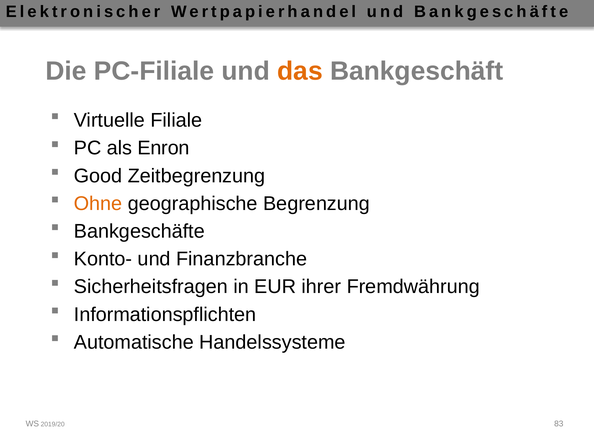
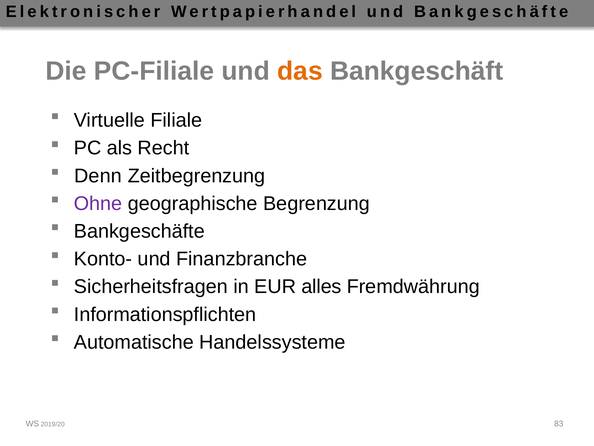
Enron: Enron -> Recht
Good: Good -> Denn
Ohne colour: orange -> purple
ihrer: ihrer -> alles
